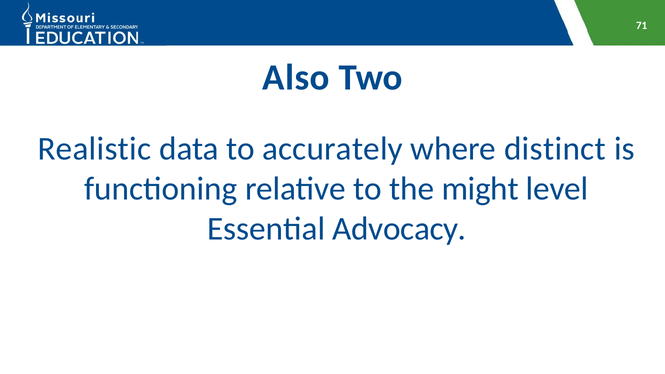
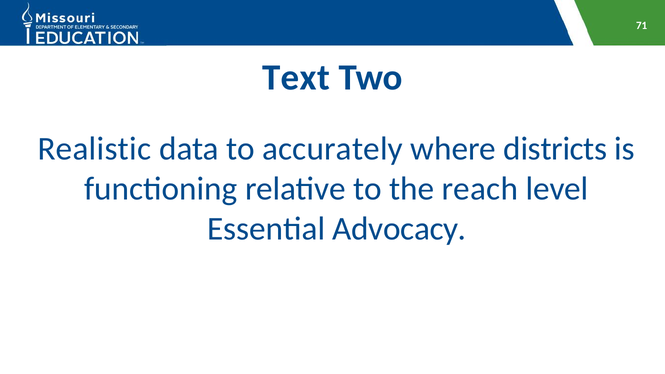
Also: Also -> Text
distinct: distinct -> districts
might: might -> reach
